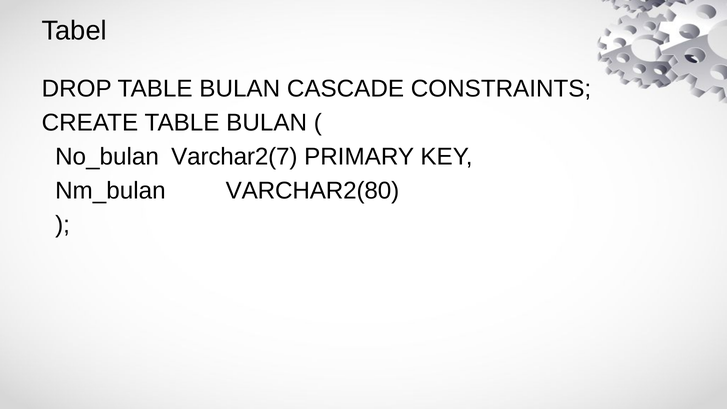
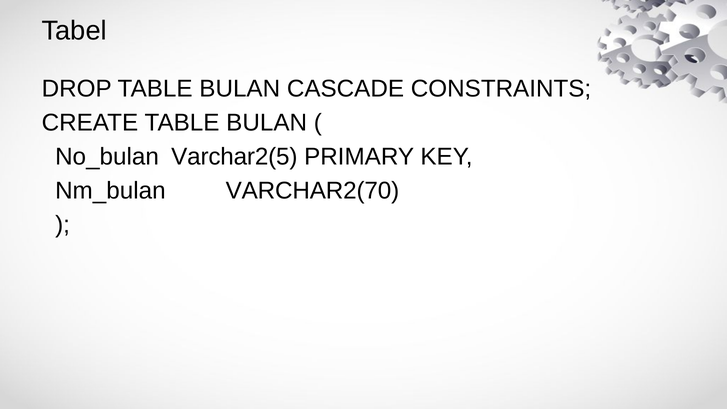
Varchar2(7: Varchar2(7 -> Varchar2(5
VARCHAR2(80: VARCHAR2(80 -> VARCHAR2(70
